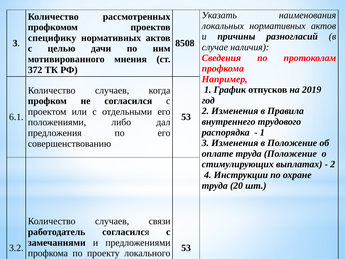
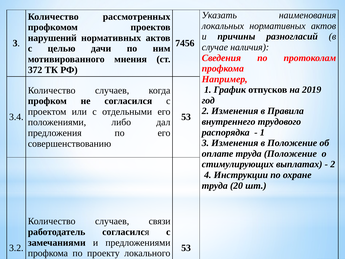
специфику: специфику -> нарушений
8508: 8508 -> 7456
6.1: 6.1 -> 3.4
